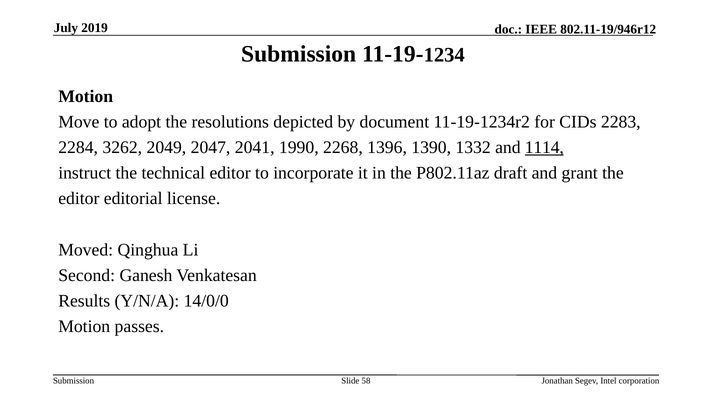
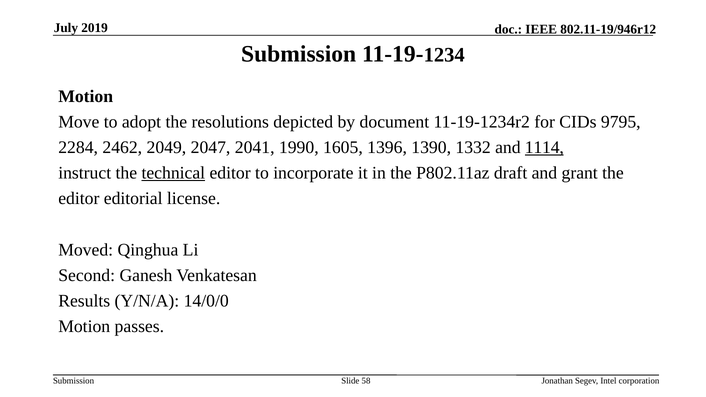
2283: 2283 -> 9795
3262: 3262 -> 2462
2268: 2268 -> 1605
technical underline: none -> present
